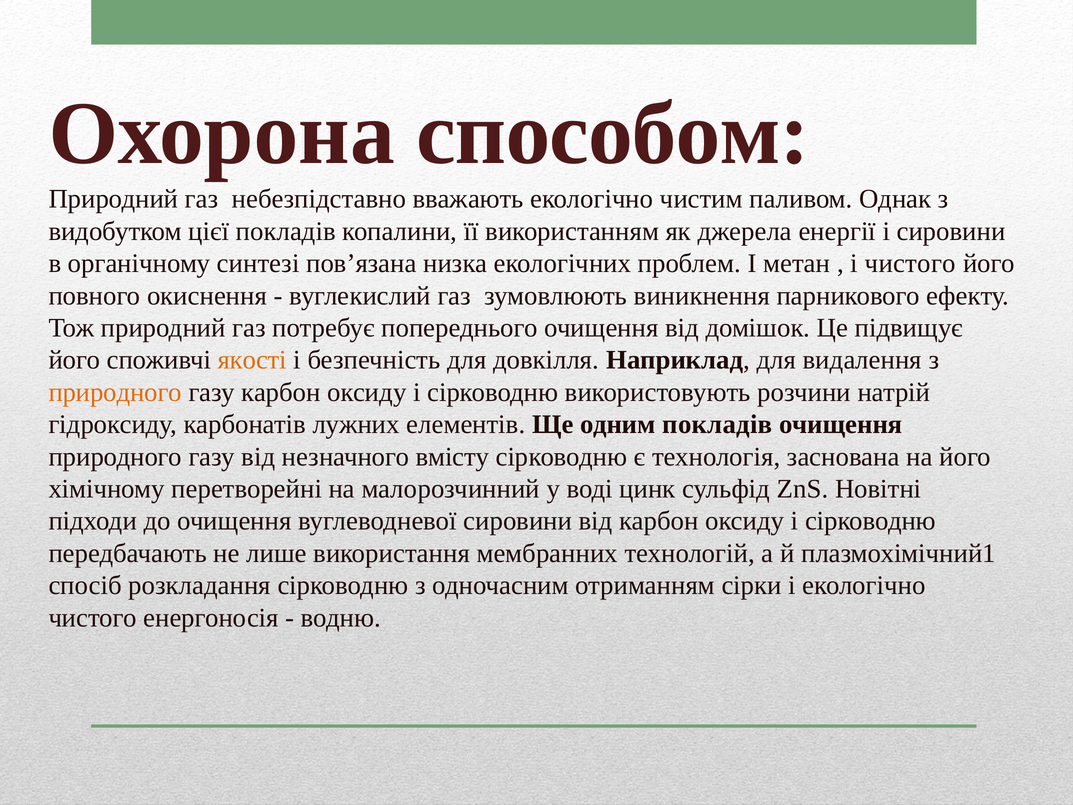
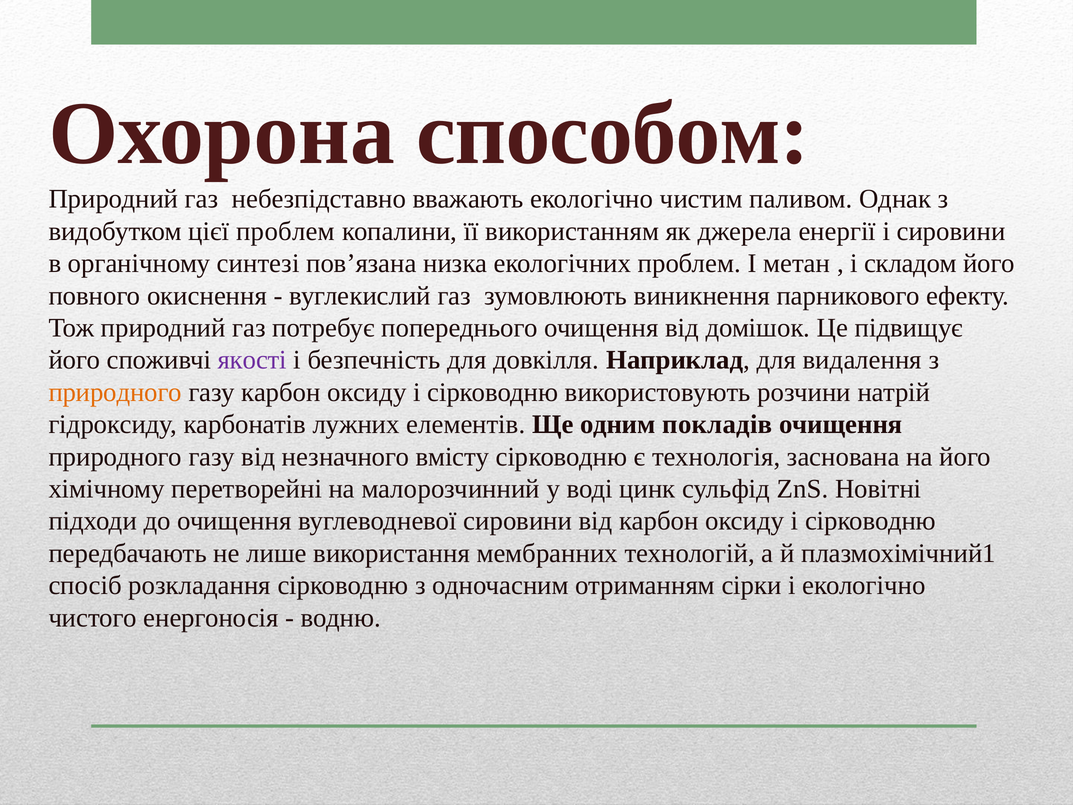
цієї покладів: покладів -> проблем
і чистого: чистого -> складом
якості colour: orange -> purple
